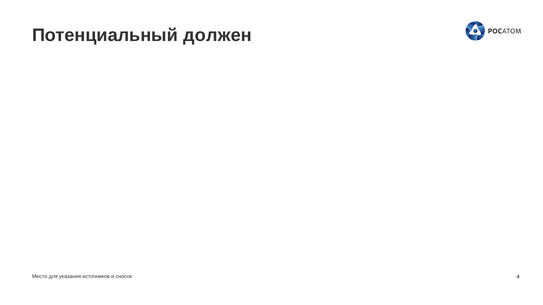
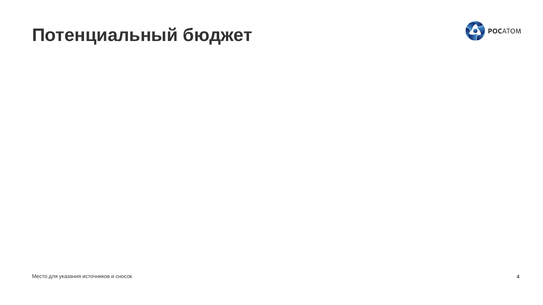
должен: должен -> бюджет
